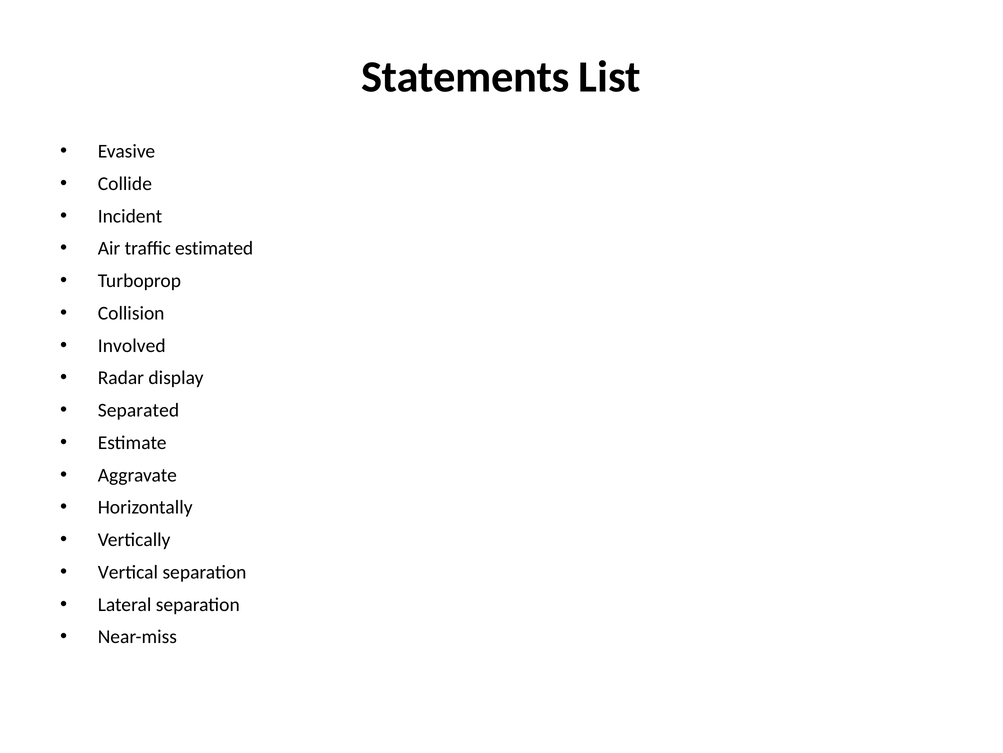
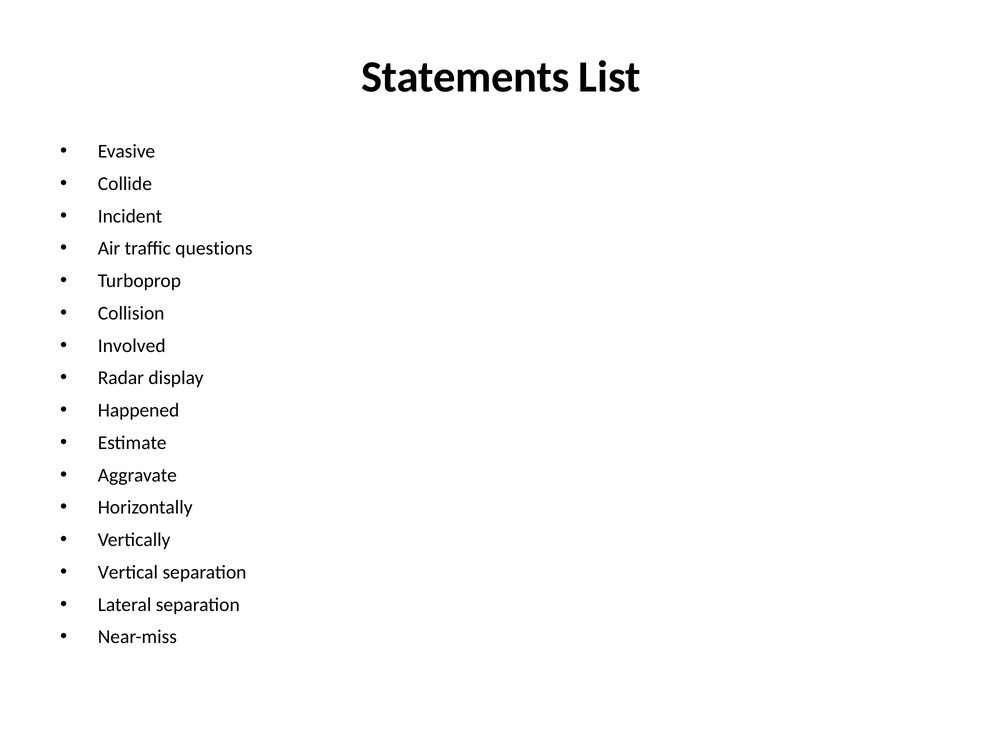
estimated: estimated -> questions
Separated: Separated -> Happened
